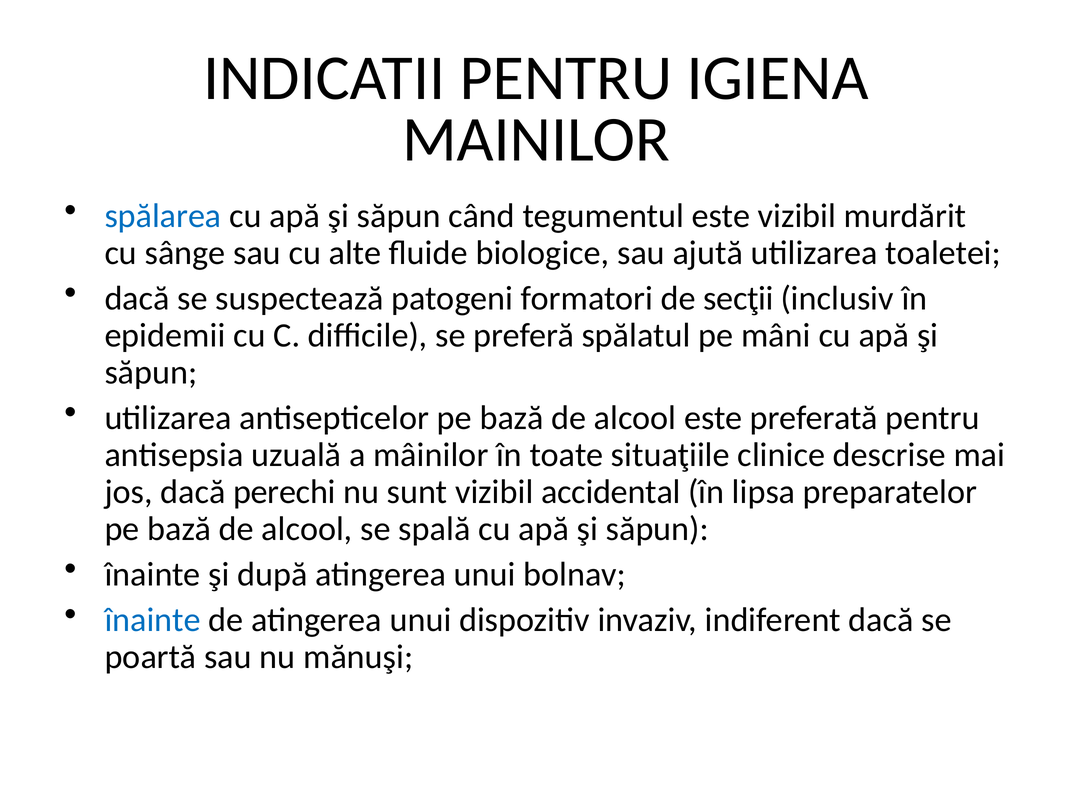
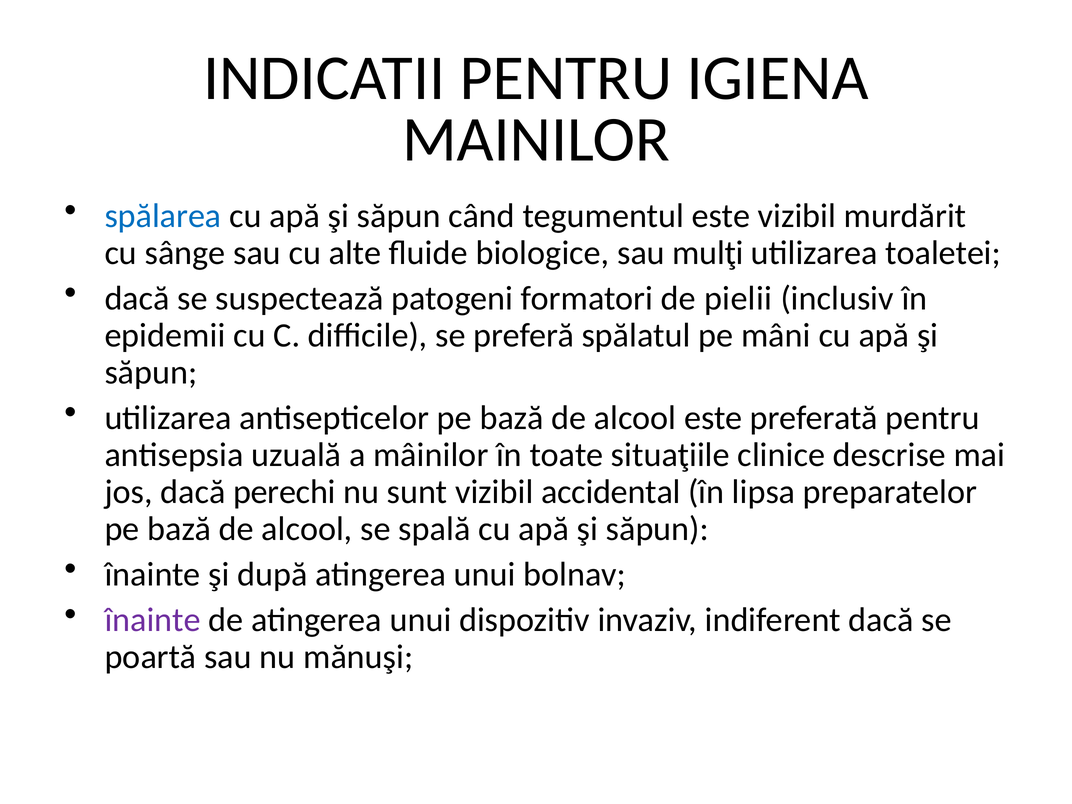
ajută: ajută -> mulţi
secţii: secţii -> pielii
înainte at (153, 620) colour: blue -> purple
